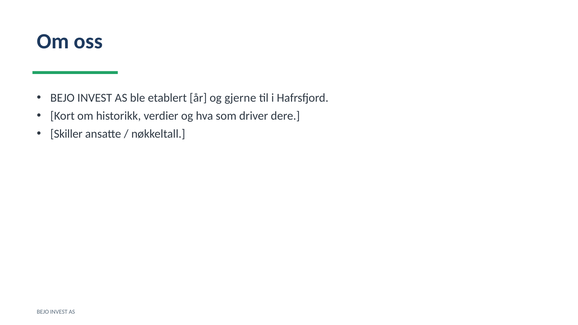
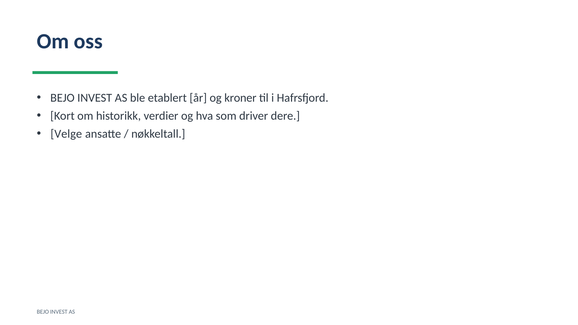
gjerne: gjerne -> kroner
Skiller: Skiller -> Velge
